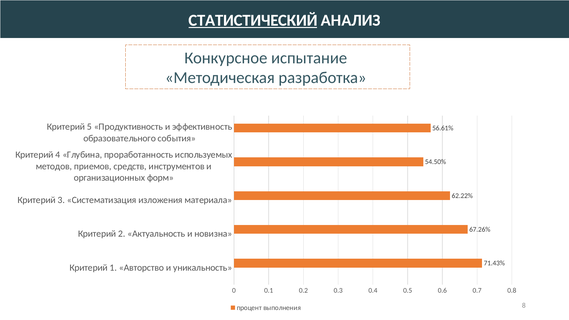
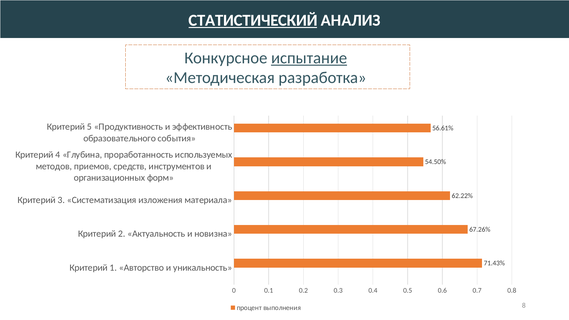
испытание underline: none -> present
